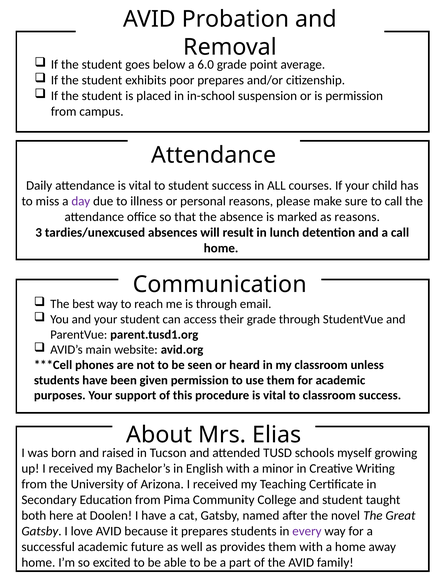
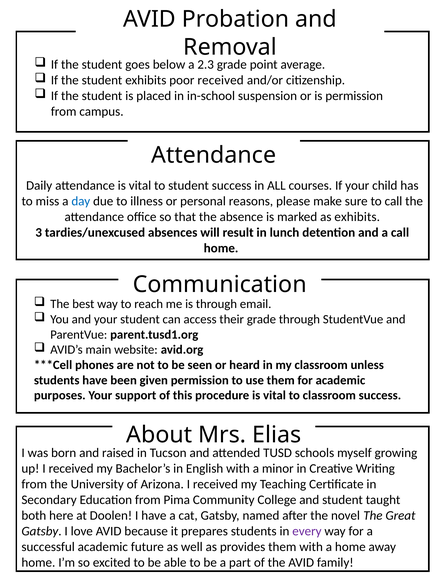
6.0: 6.0 -> 2.3
poor prepares: prepares -> received
day colour: purple -> blue
as reasons: reasons -> exhibits
